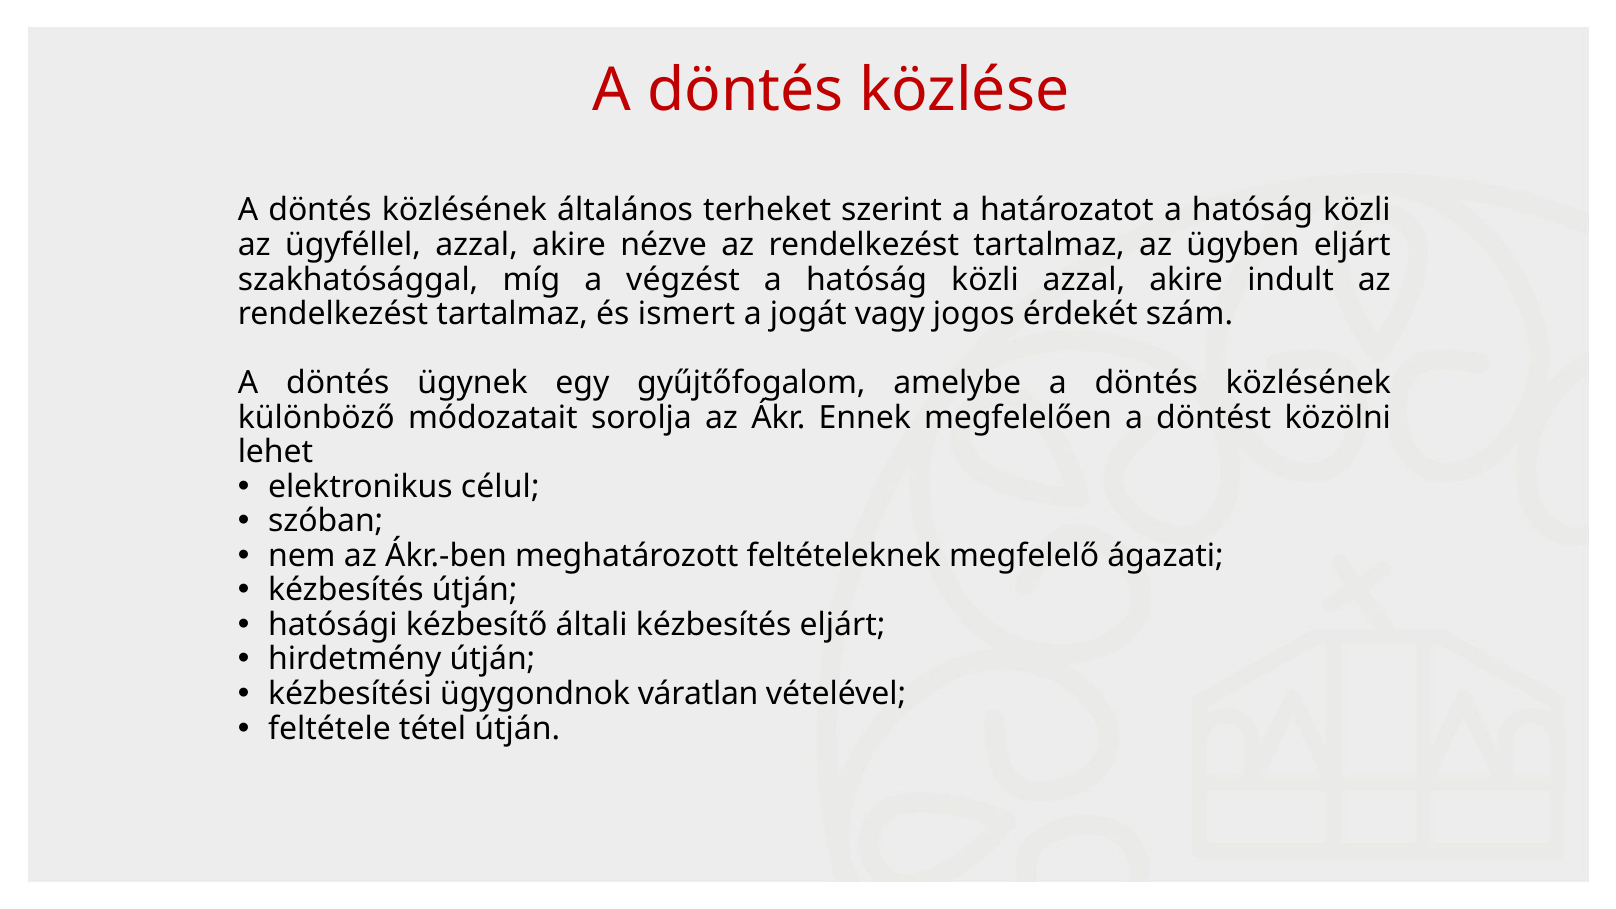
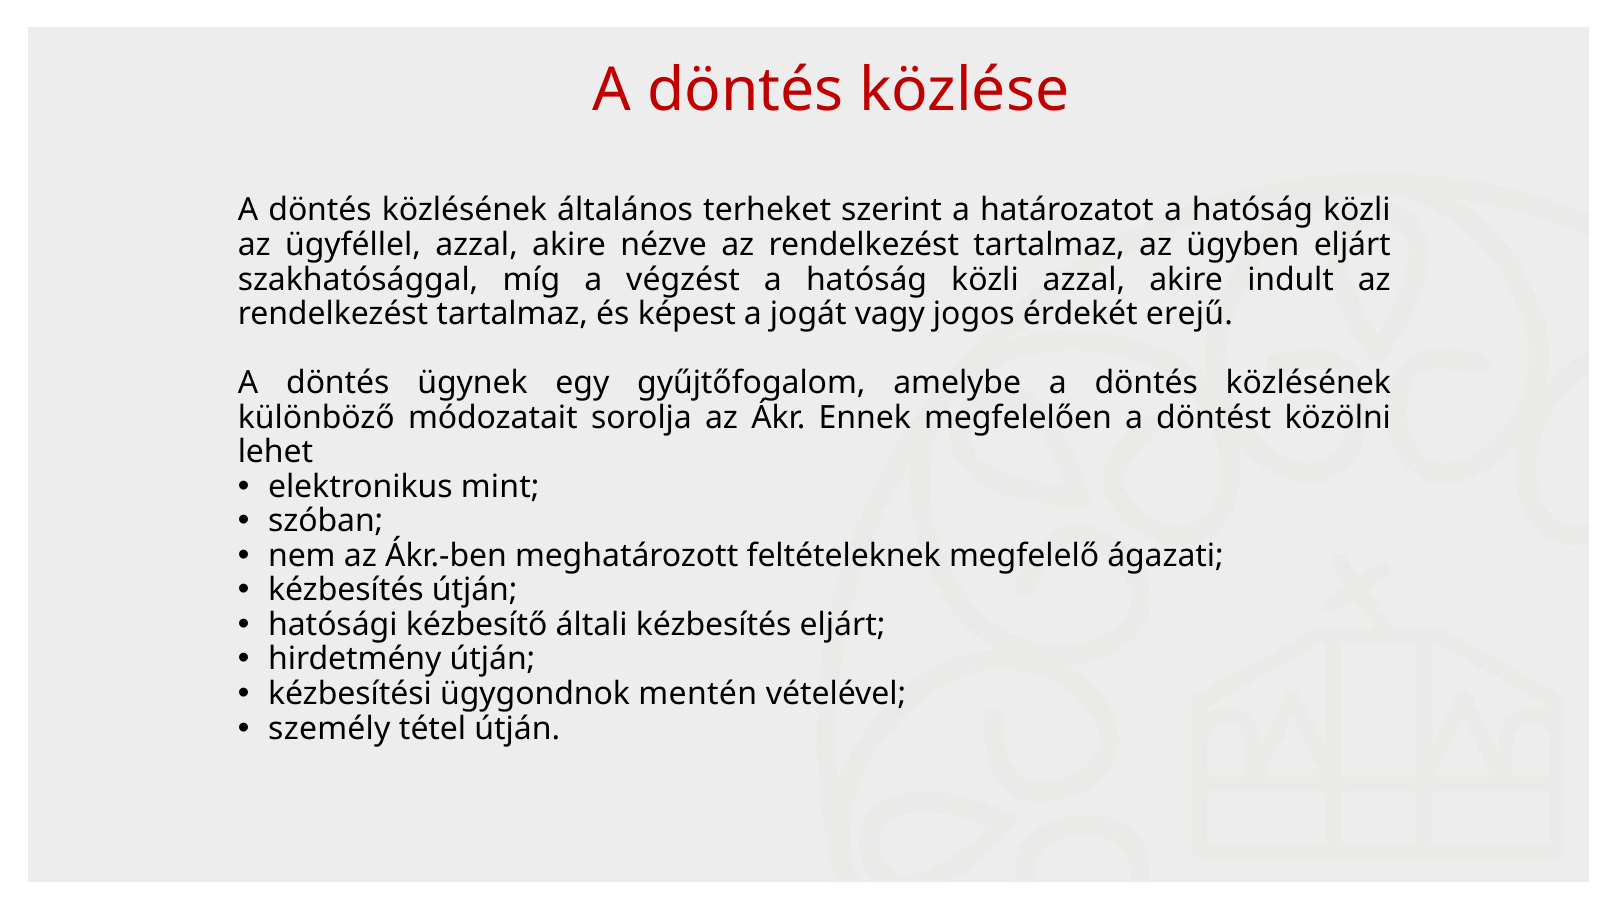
ismert: ismert -> képest
szám: szám -> erejű
célul: célul -> mint
váratlan: váratlan -> mentén
feltétele: feltétele -> személy
